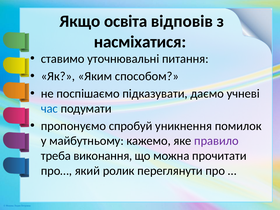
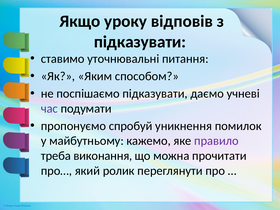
освіта: освіта -> уроку
насміхатися at (140, 42): насміхатися -> підказувати
час colour: blue -> purple
